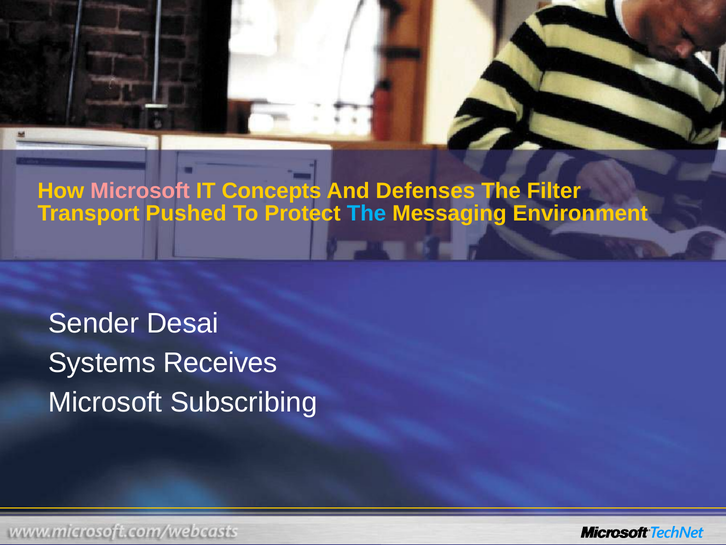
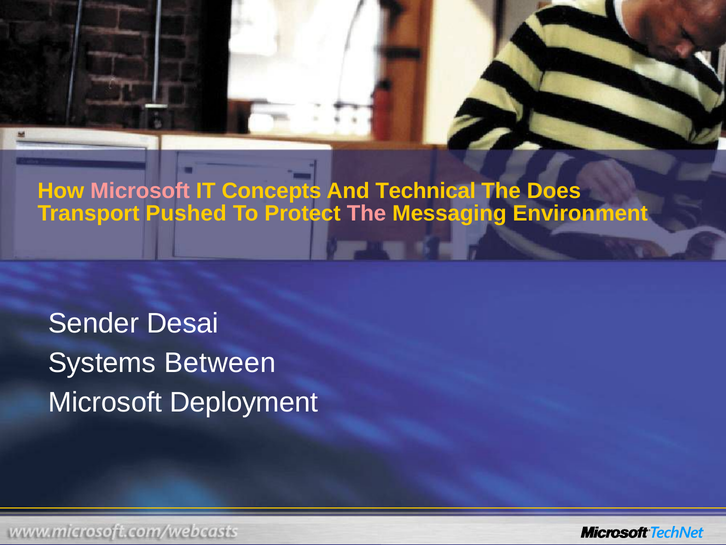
Defenses: Defenses -> Technical
Filter: Filter -> Does
The at (366, 213) colour: light blue -> pink
Receives: Receives -> Between
Subscribing: Subscribing -> Deployment
